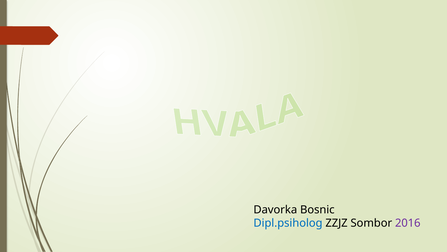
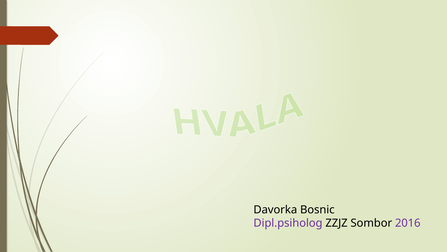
Dipl.psiholog colour: blue -> purple
